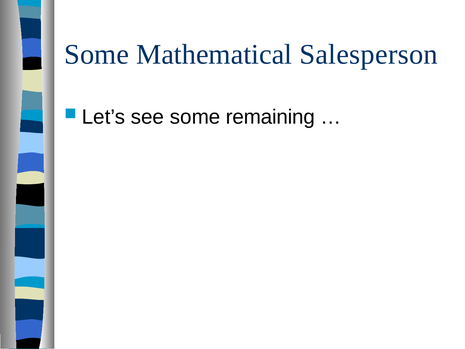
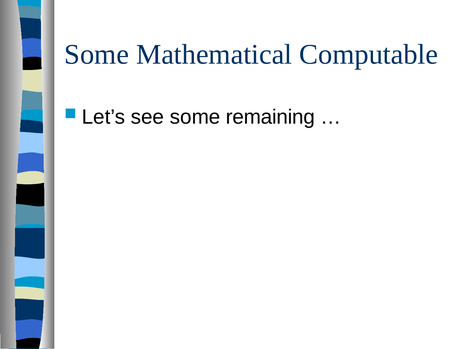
Salesperson: Salesperson -> Computable
